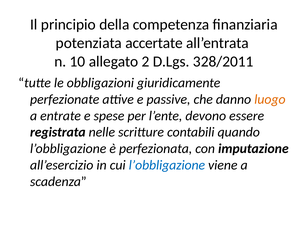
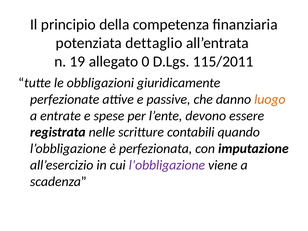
accertate: accertate -> dettaglio
10: 10 -> 19
2: 2 -> 0
328/2011: 328/2011 -> 115/2011
l’obbligazione at (167, 165) colour: blue -> purple
